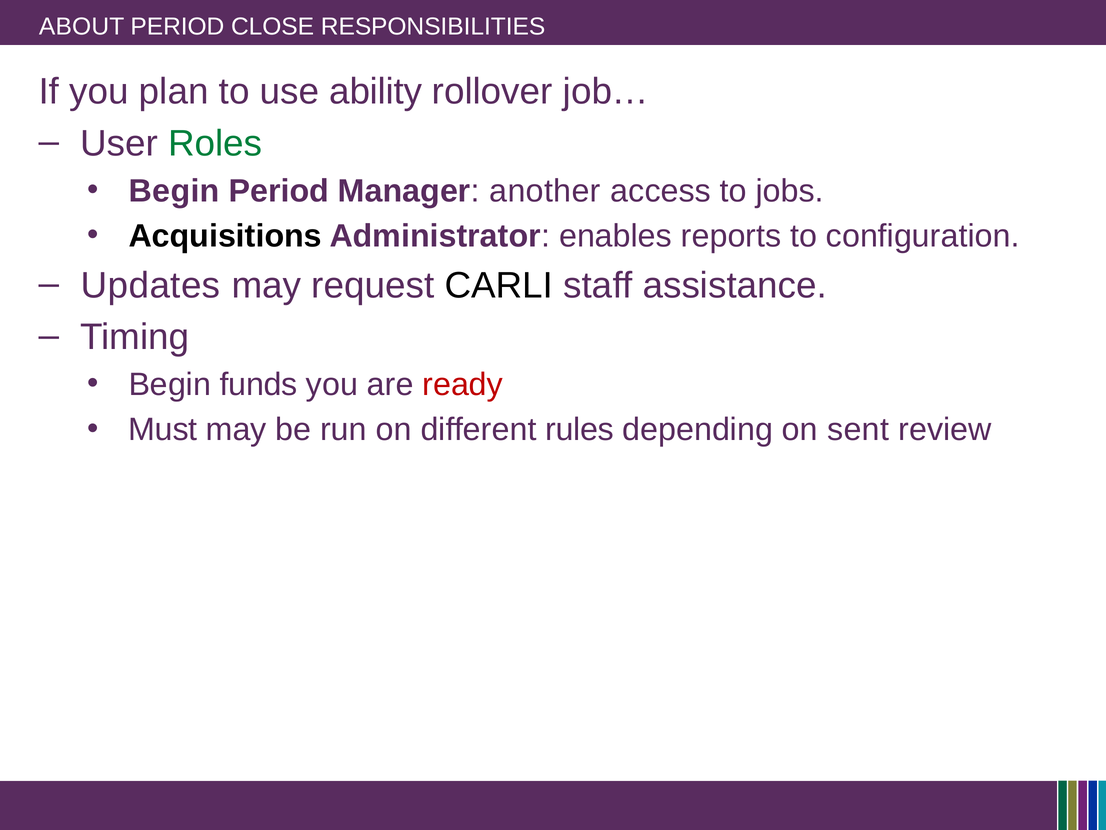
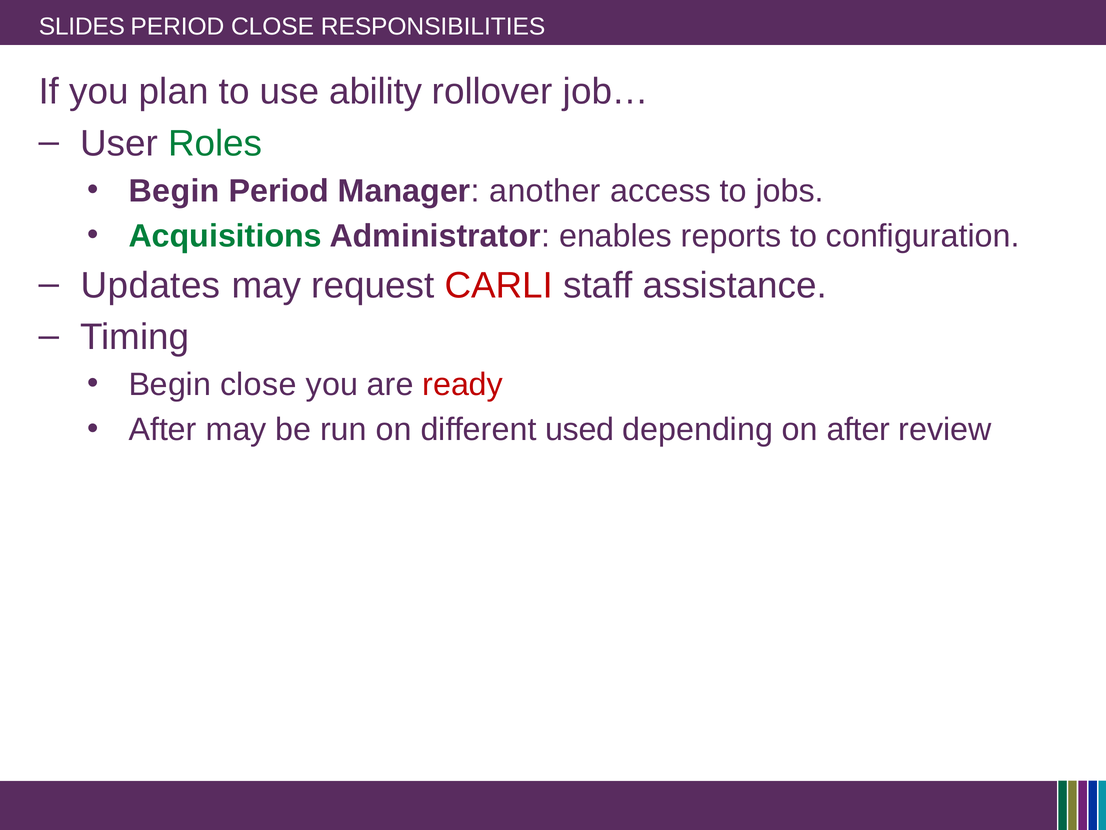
ABOUT: ABOUT -> SLIDES
Acquisitions colour: black -> green
CARLI colour: black -> red
Begin funds: funds -> close
Must at (163, 430): Must -> After
rules: rules -> used
on sent: sent -> after
